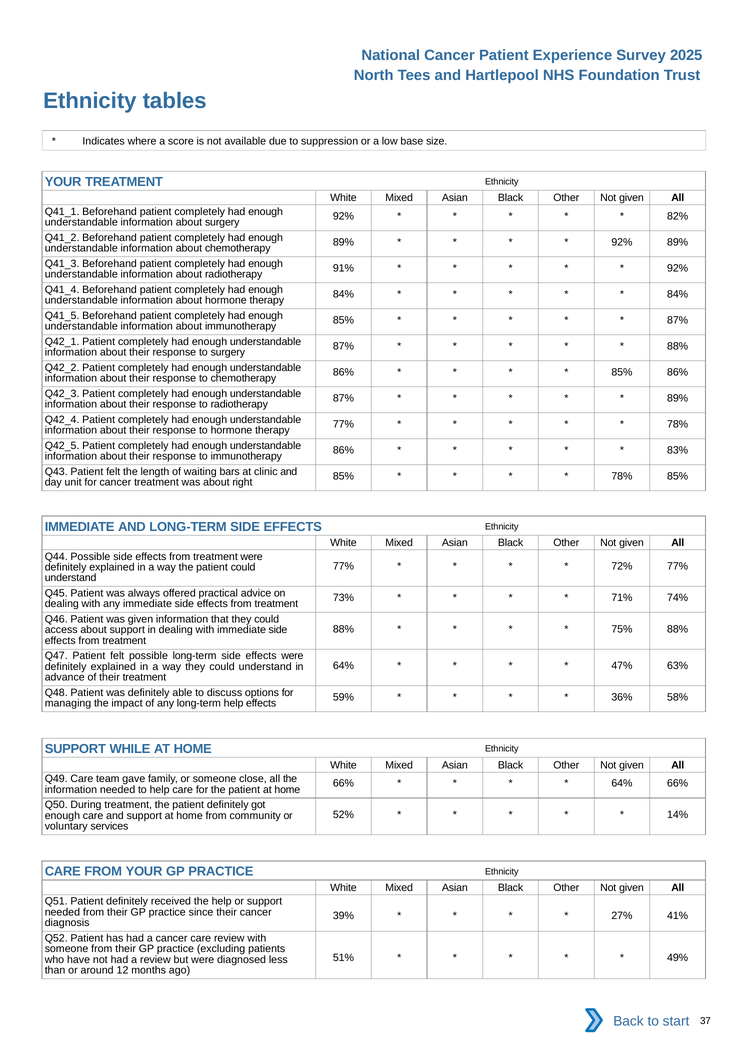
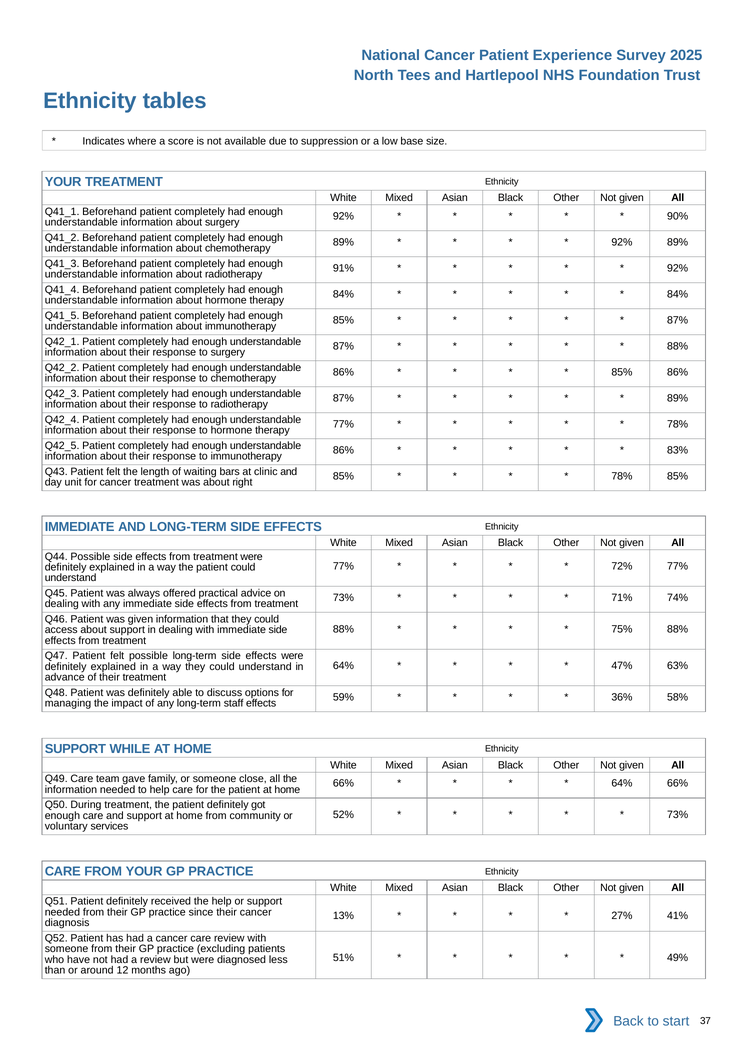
82%: 82% -> 90%
long-term help: help -> staff
14% at (678, 815): 14% -> 73%
39%: 39% -> 13%
